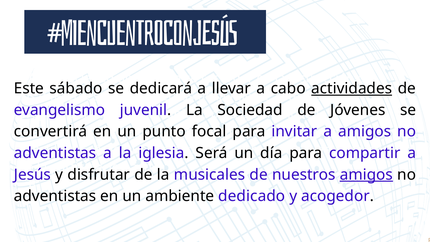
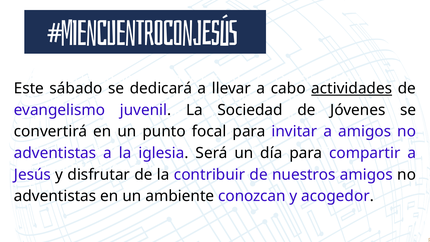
musicales at (210, 175): musicales -> contribuir
amigos at (366, 175) underline: present -> none
ambiente dedicado: dedicado -> conozcan
